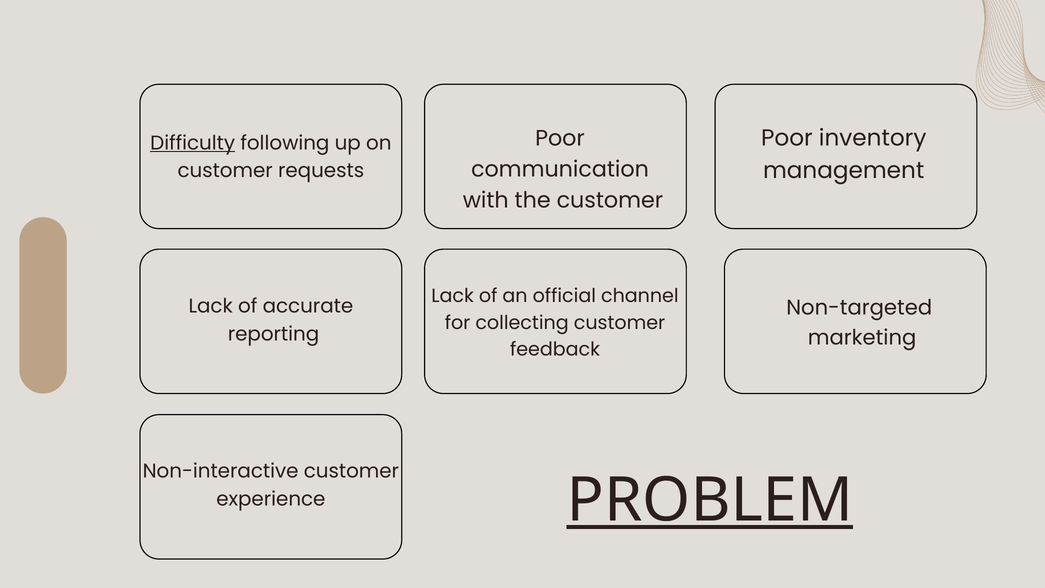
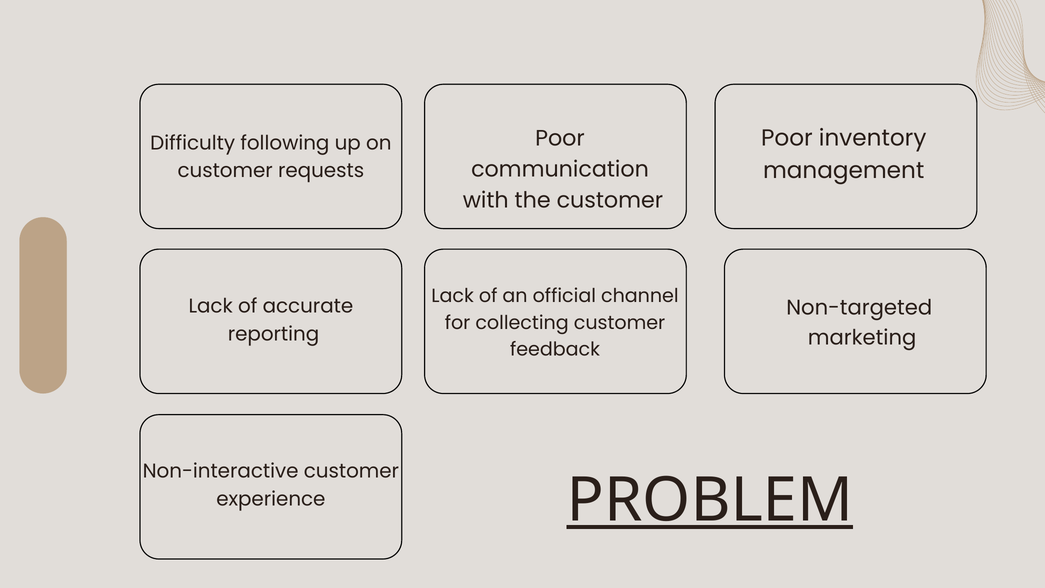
Difficulty underline: present -> none
